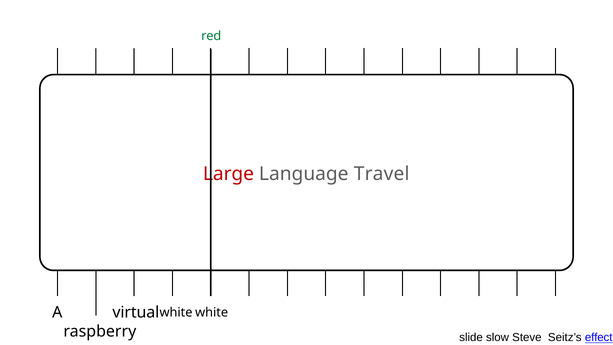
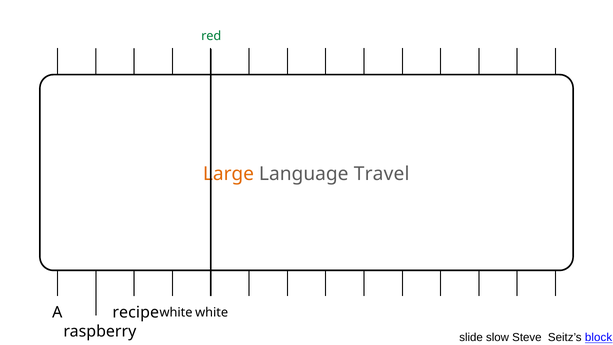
Large colour: red -> orange
virtual: virtual -> recipe
effect: effect -> block
